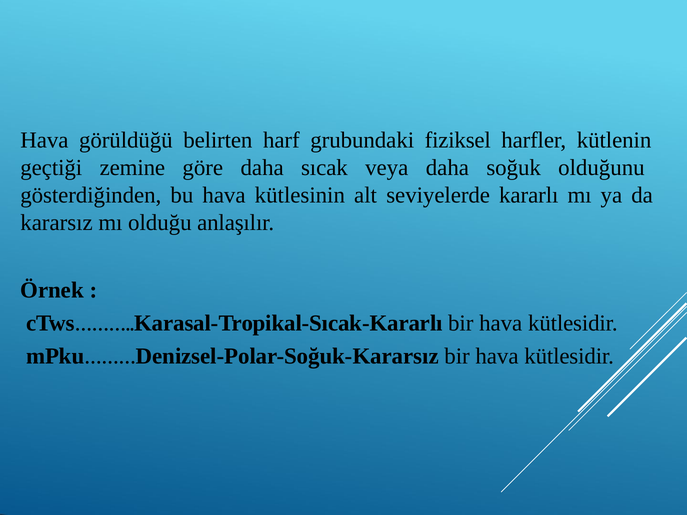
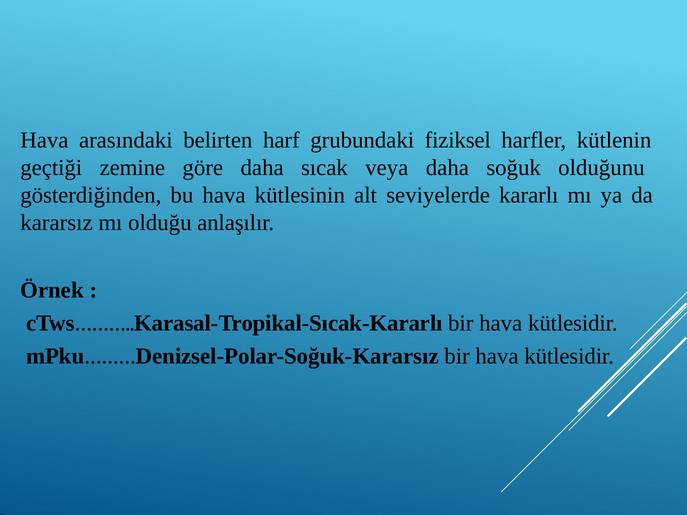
görüldüğü: görüldüğü -> arasındaki
